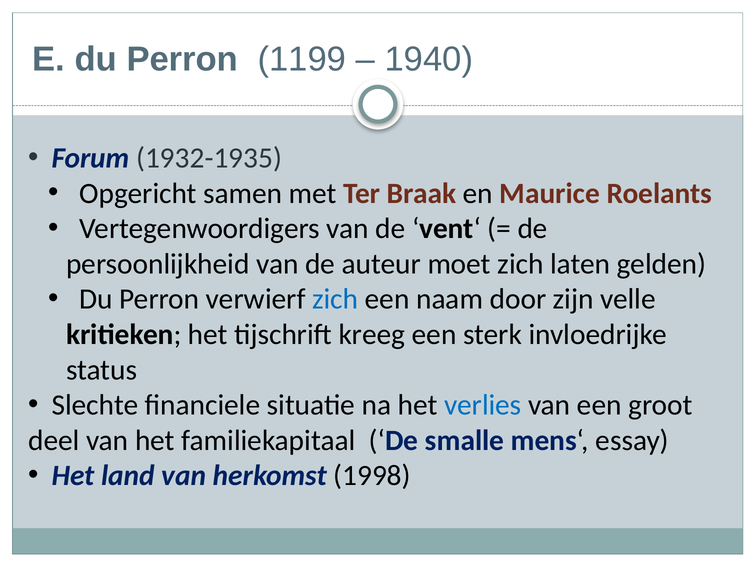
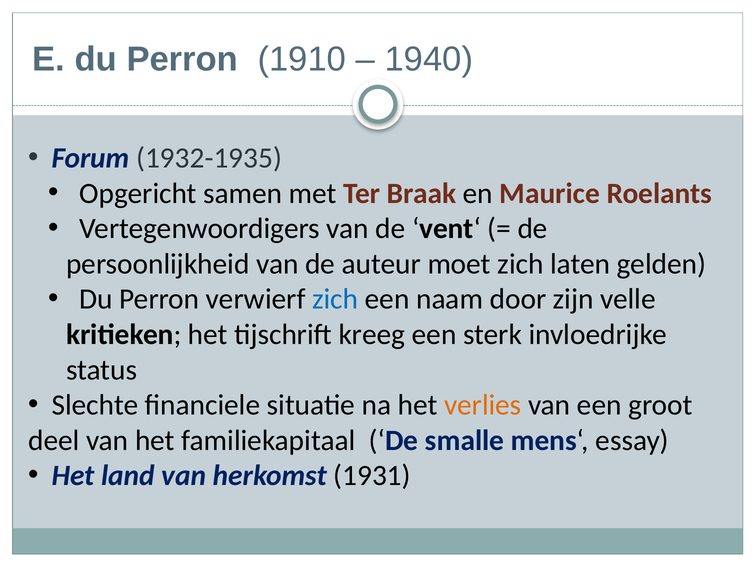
1199: 1199 -> 1910
verlies colour: blue -> orange
1998: 1998 -> 1931
